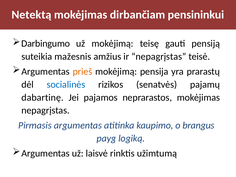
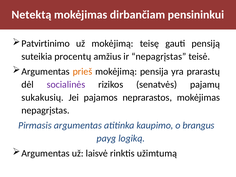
Darbingumo: Darbingumo -> Patvirtinimo
mažesnis: mažesnis -> procentų
socialinės colour: blue -> purple
dabartinę: dabartinę -> sukakusių
